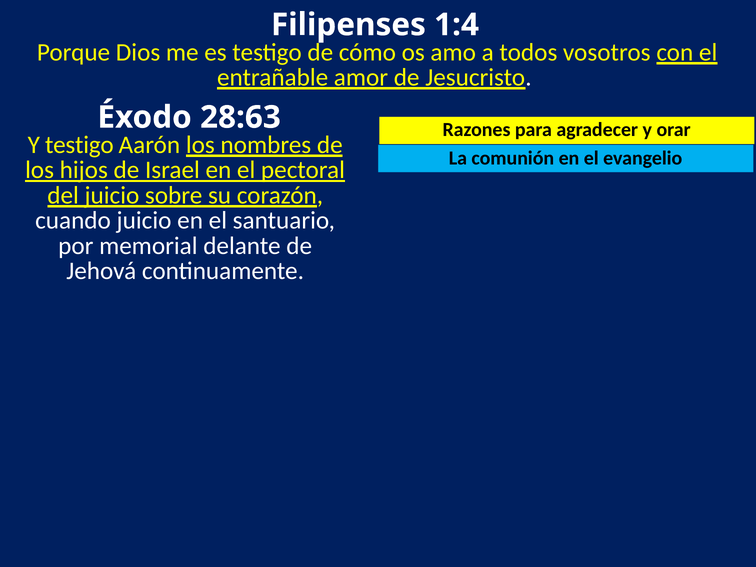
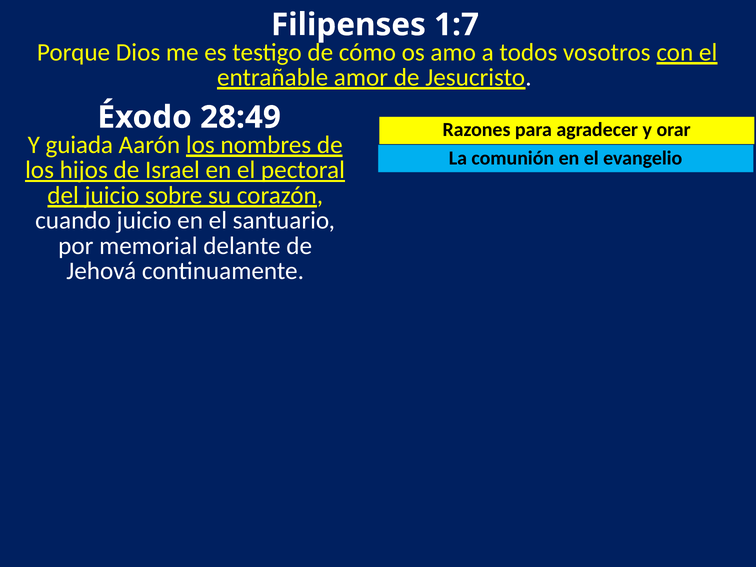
1:4: 1:4 -> 1:7
28:63: 28:63 -> 28:49
Y testigo: testigo -> guiada
